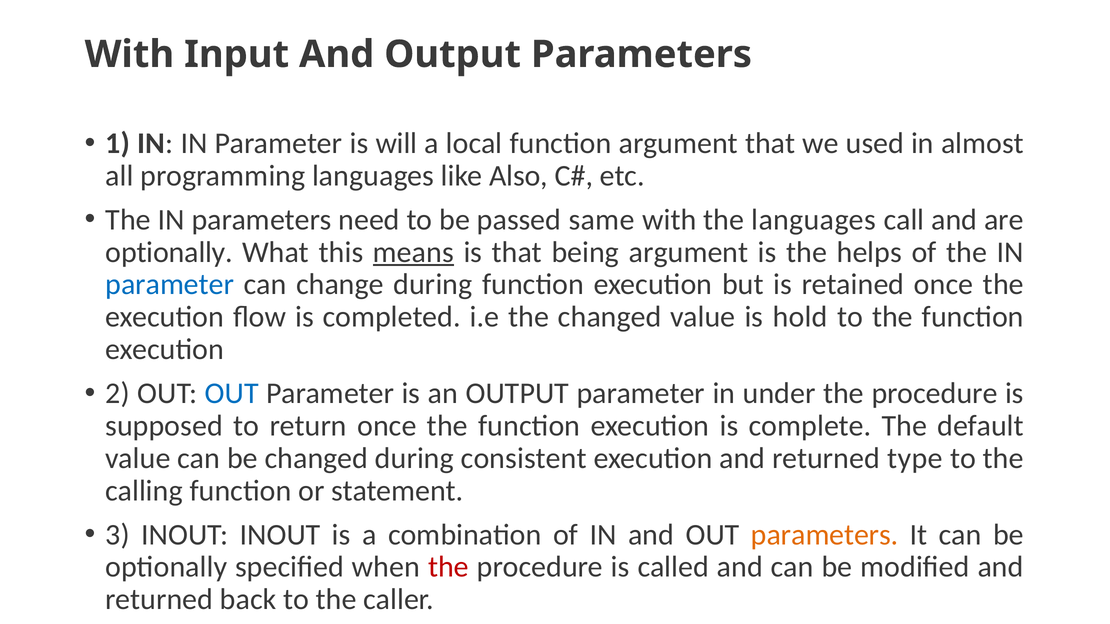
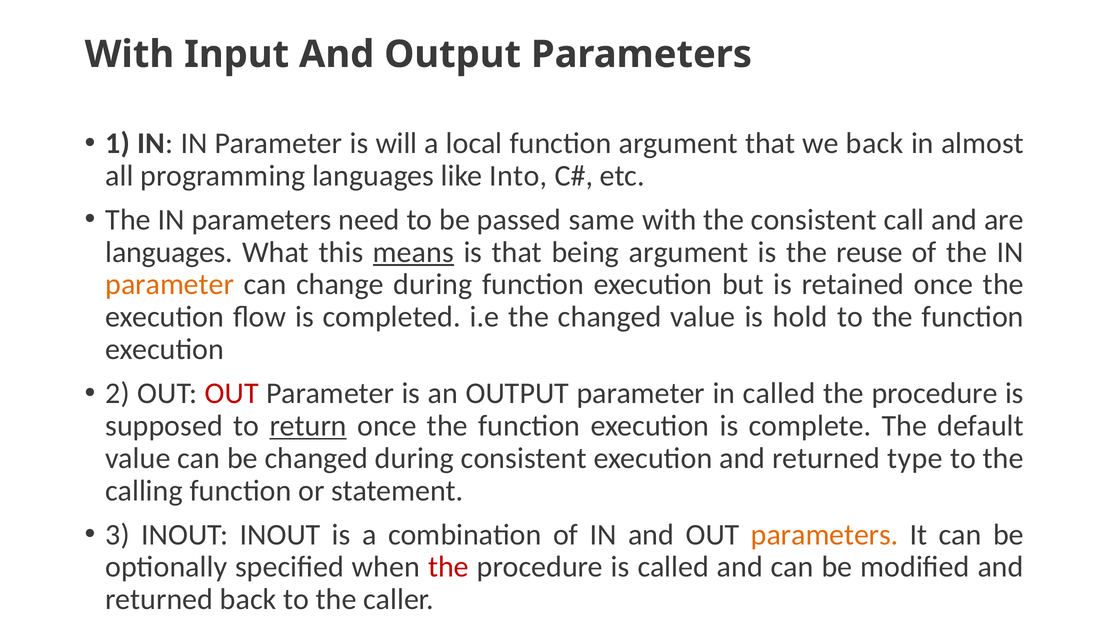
we used: used -> back
Also: Also -> Into
the languages: languages -> consistent
optionally at (169, 252): optionally -> languages
helps: helps -> reuse
parameter at (170, 285) colour: blue -> orange
OUT at (232, 394) colour: blue -> red
in under: under -> called
return underline: none -> present
